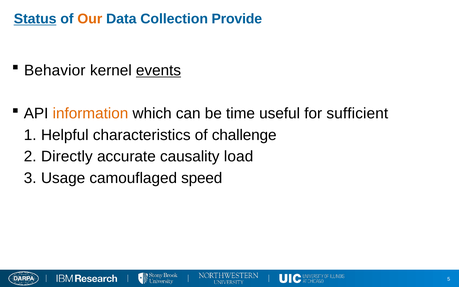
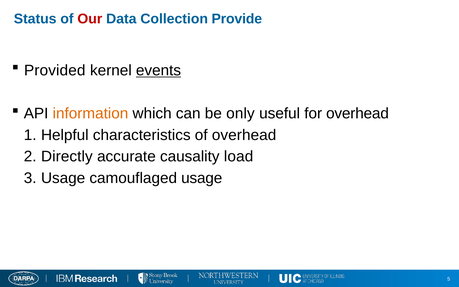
Status underline: present -> none
Our colour: orange -> red
Behavior: Behavior -> Provided
time: time -> only
for sufficient: sufficient -> overhead
of challenge: challenge -> overhead
camouflaged speed: speed -> usage
